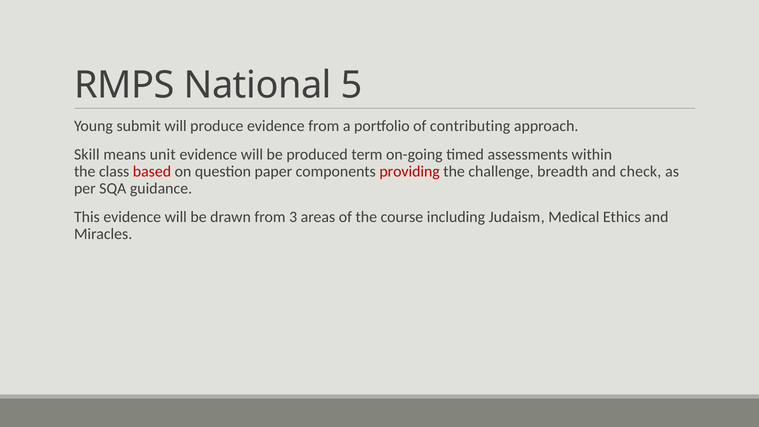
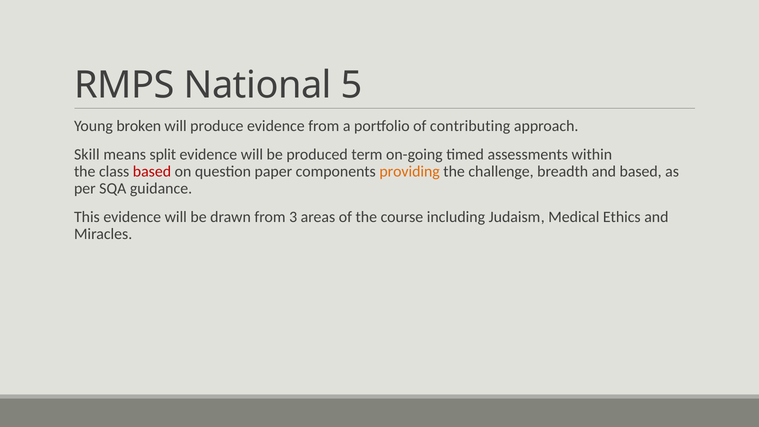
submit: submit -> broken
unit: unit -> split
providing colour: red -> orange
and check: check -> based
